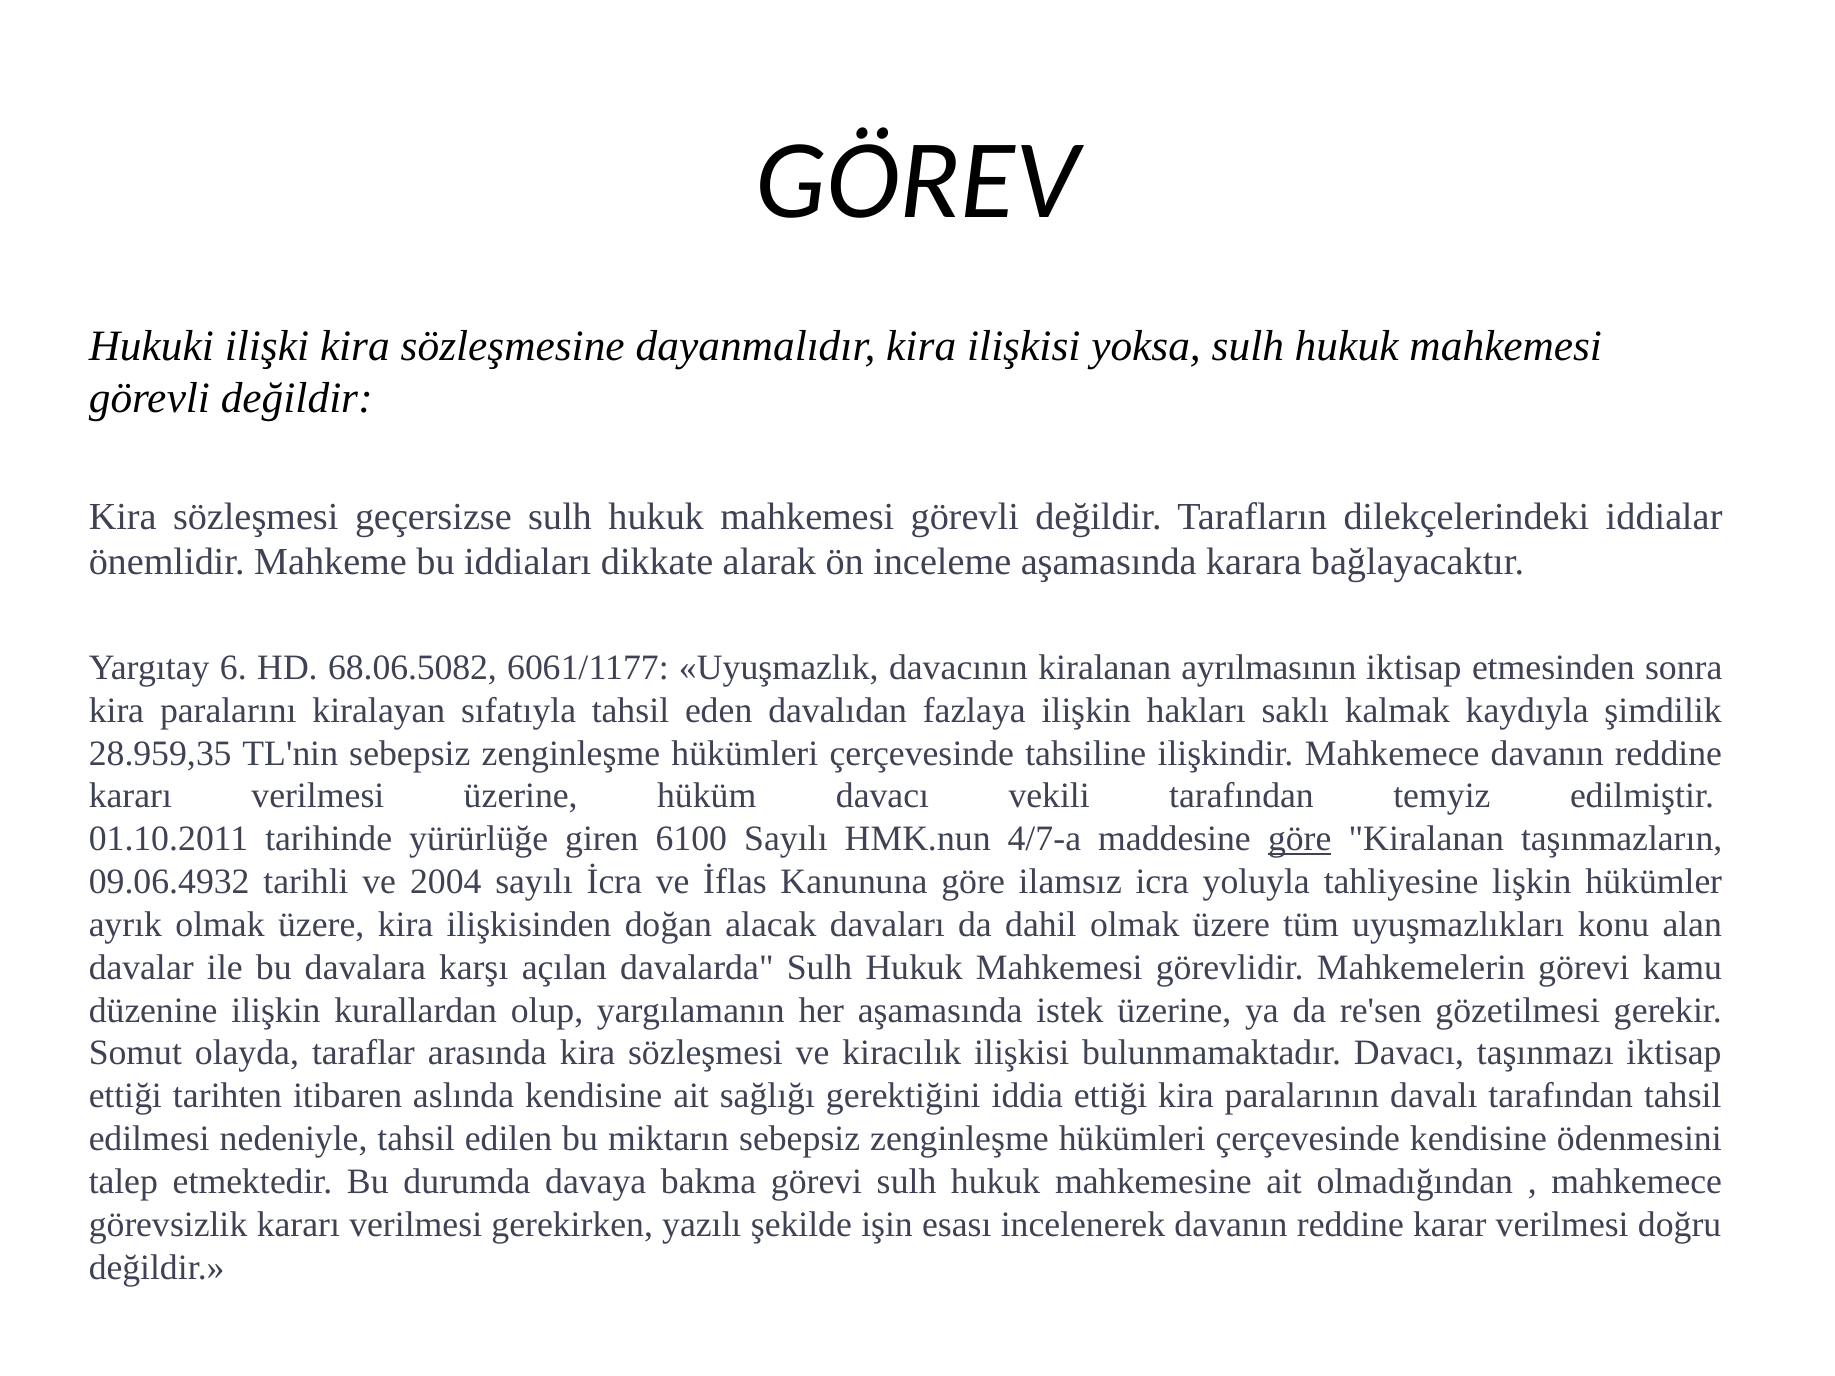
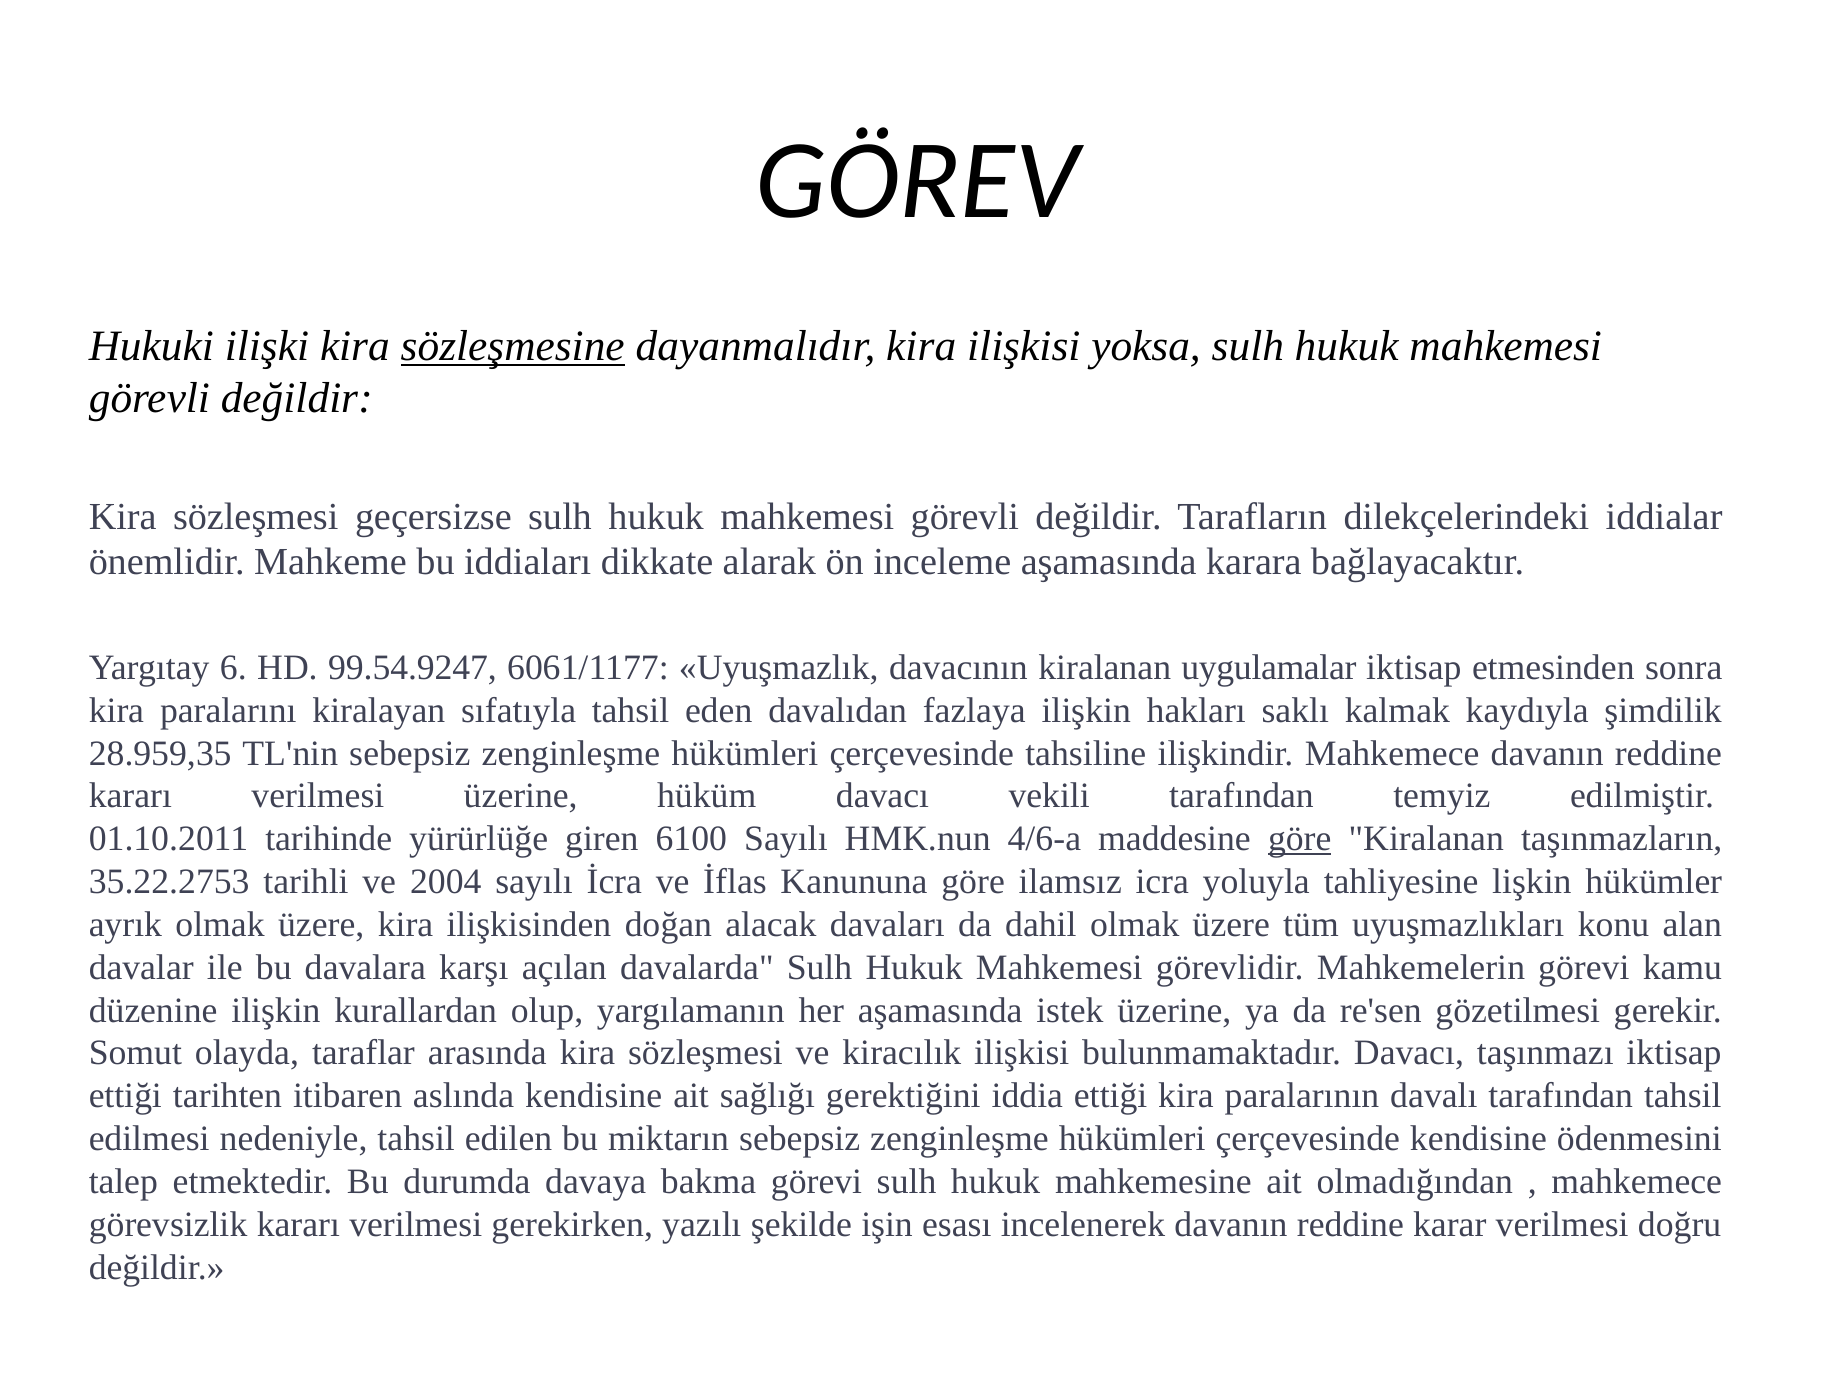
sözleşmesine underline: none -> present
68.06.5082: 68.06.5082 -> 99.54.9247
ayrılmasının: ayrılmasının -> uygulamalar
4/7-a: 4/7-a -> 4/6-a
09.06.4932: 09.06.4932 -> 35.22.2753
